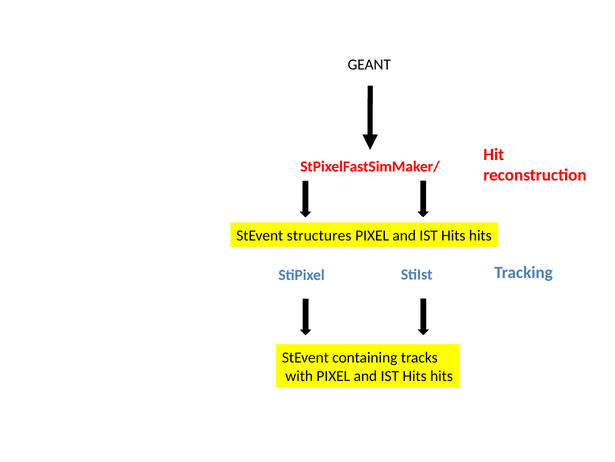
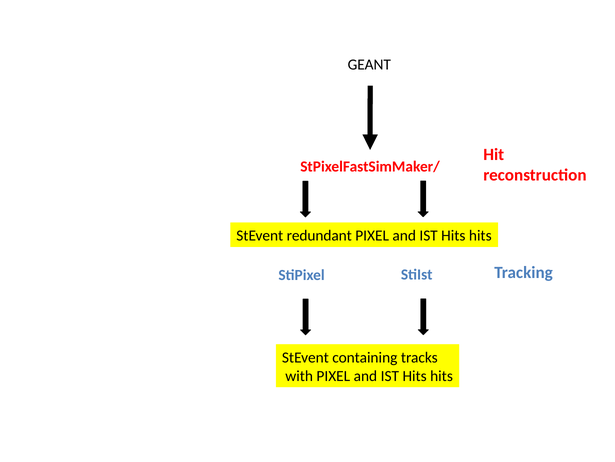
structures: structures -> redundant
